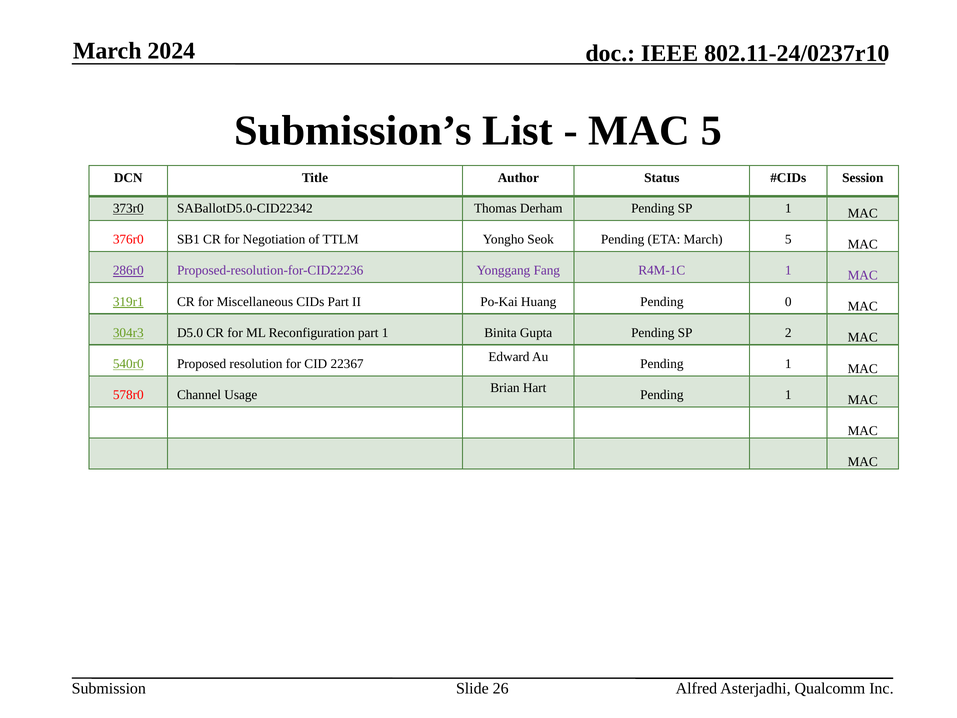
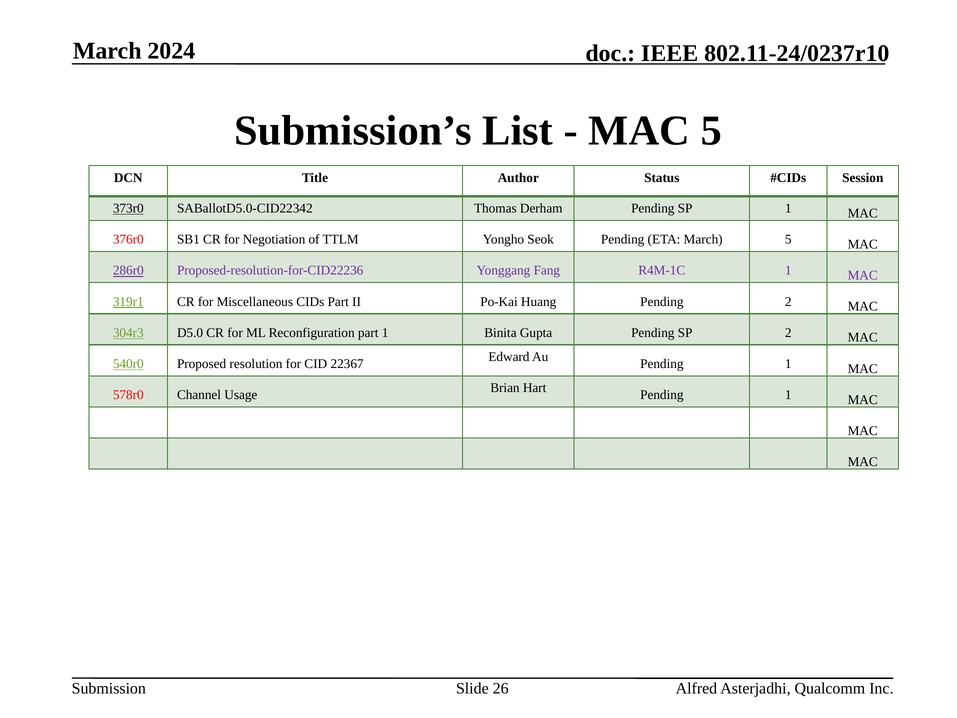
Pending 0: 0 -> 2
